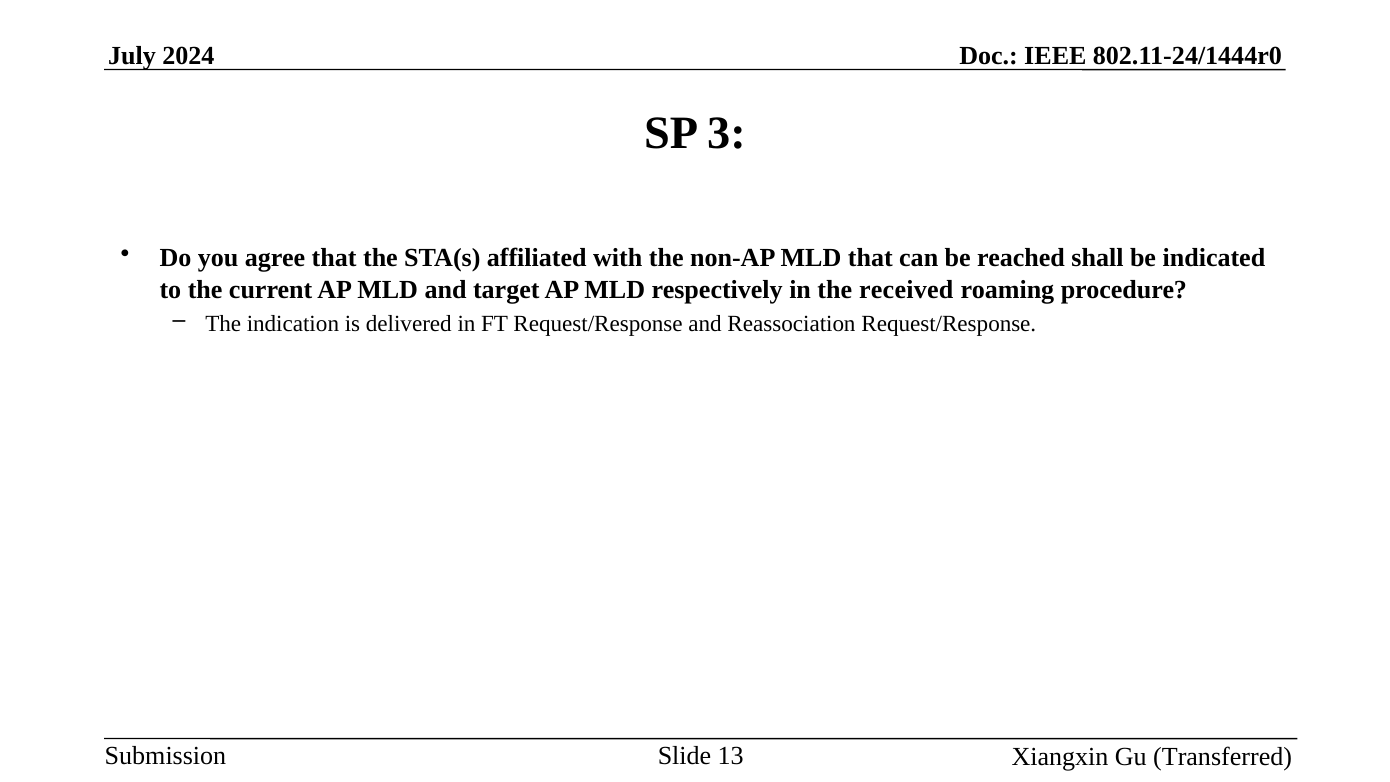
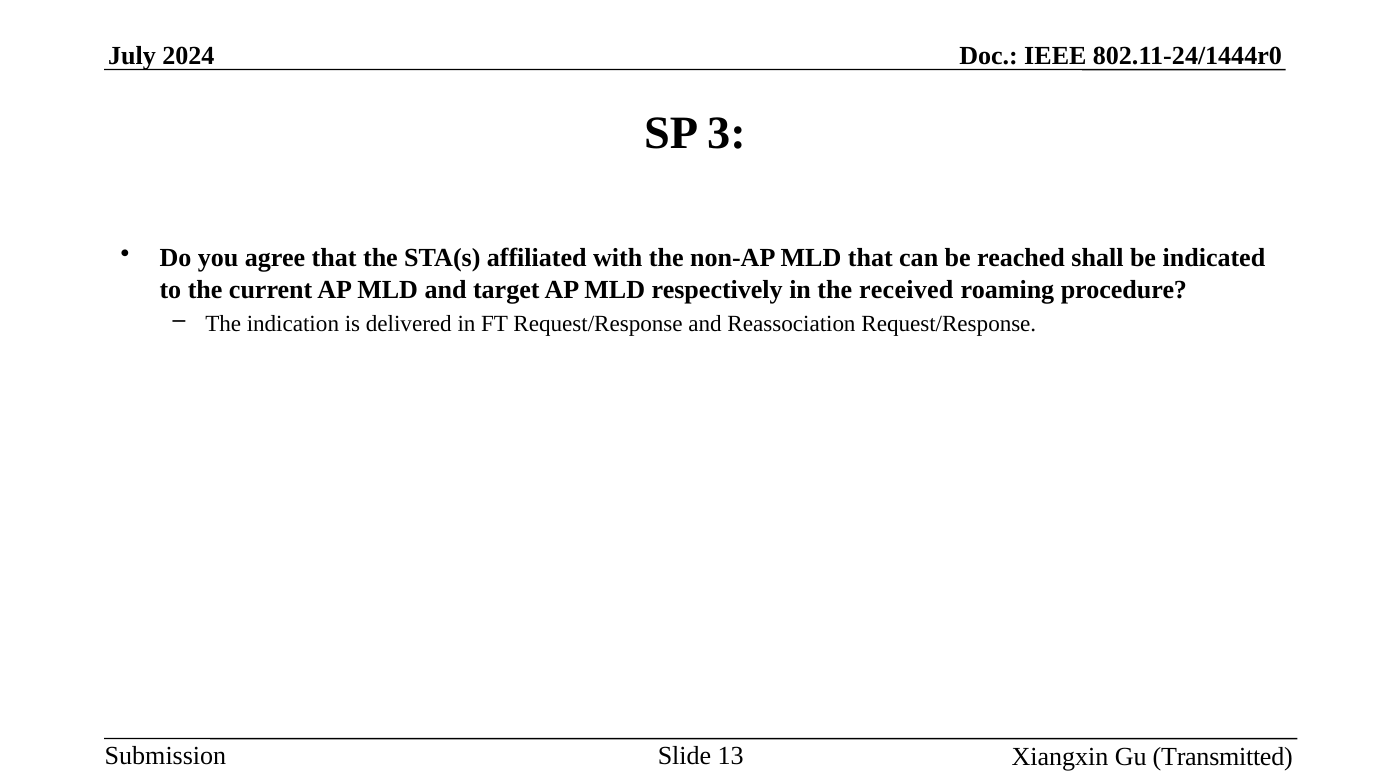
Transferred: Transferred -> Transmitted
